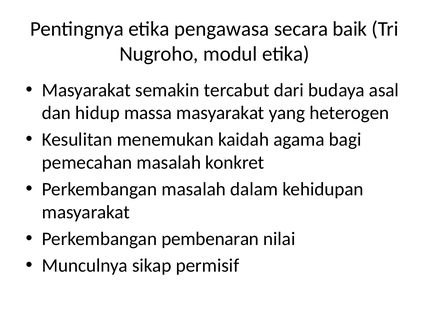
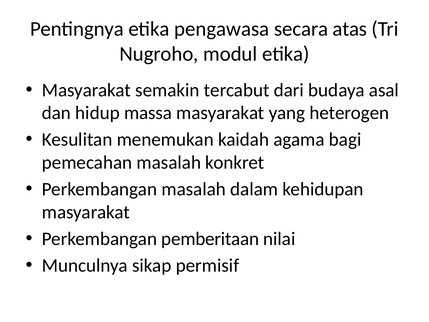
baik: baik -> atas
pembenaran: pembenaran -> pemberitaan
